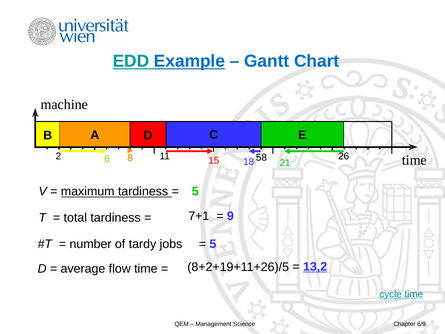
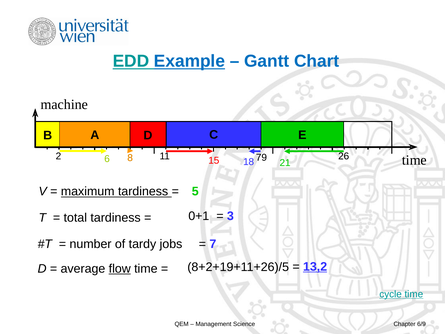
58: 58 -> 79
7+1: 7+1 -> 0+1
9: 9 -> 3
5 at (213, 244): 5 -> 7
flow underline: none -> present
